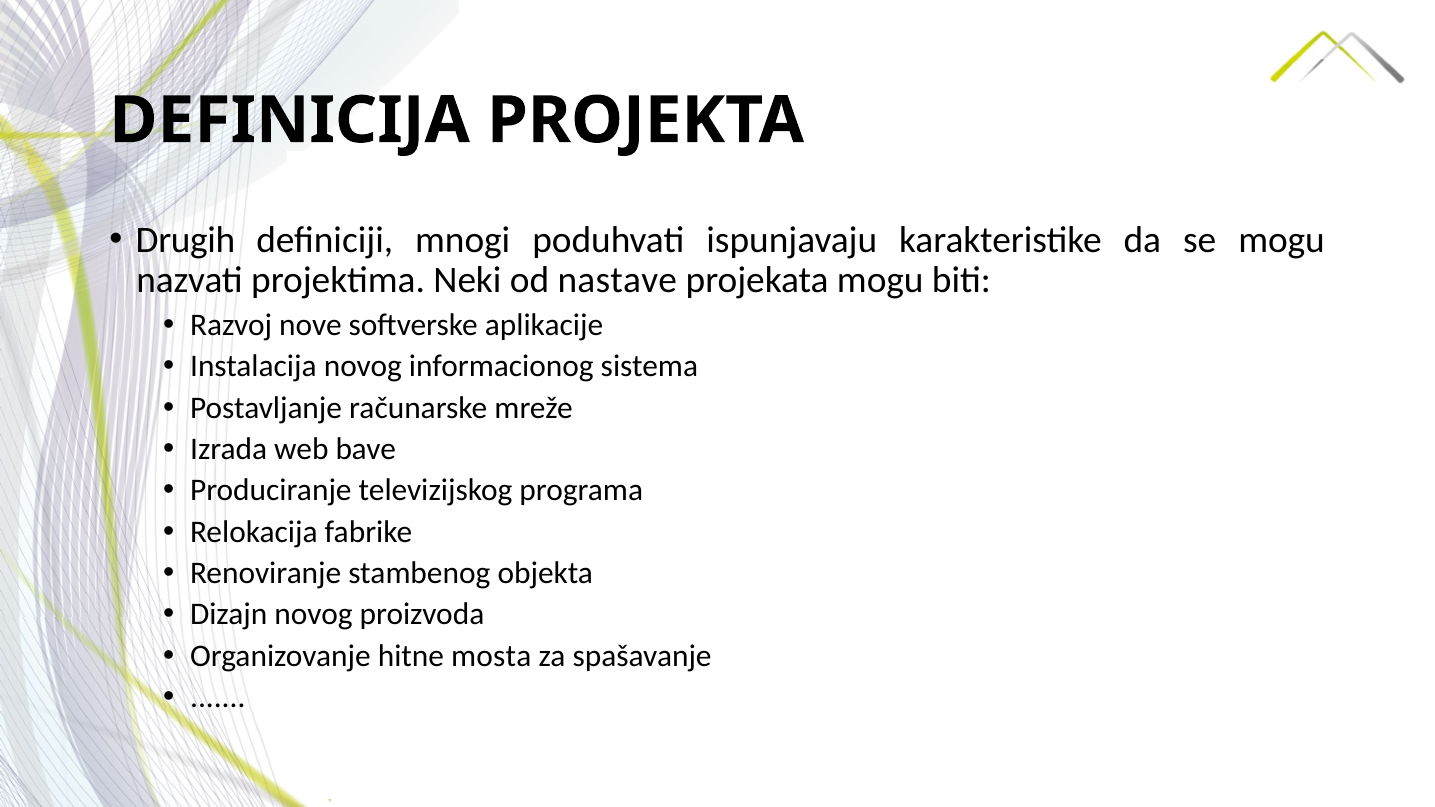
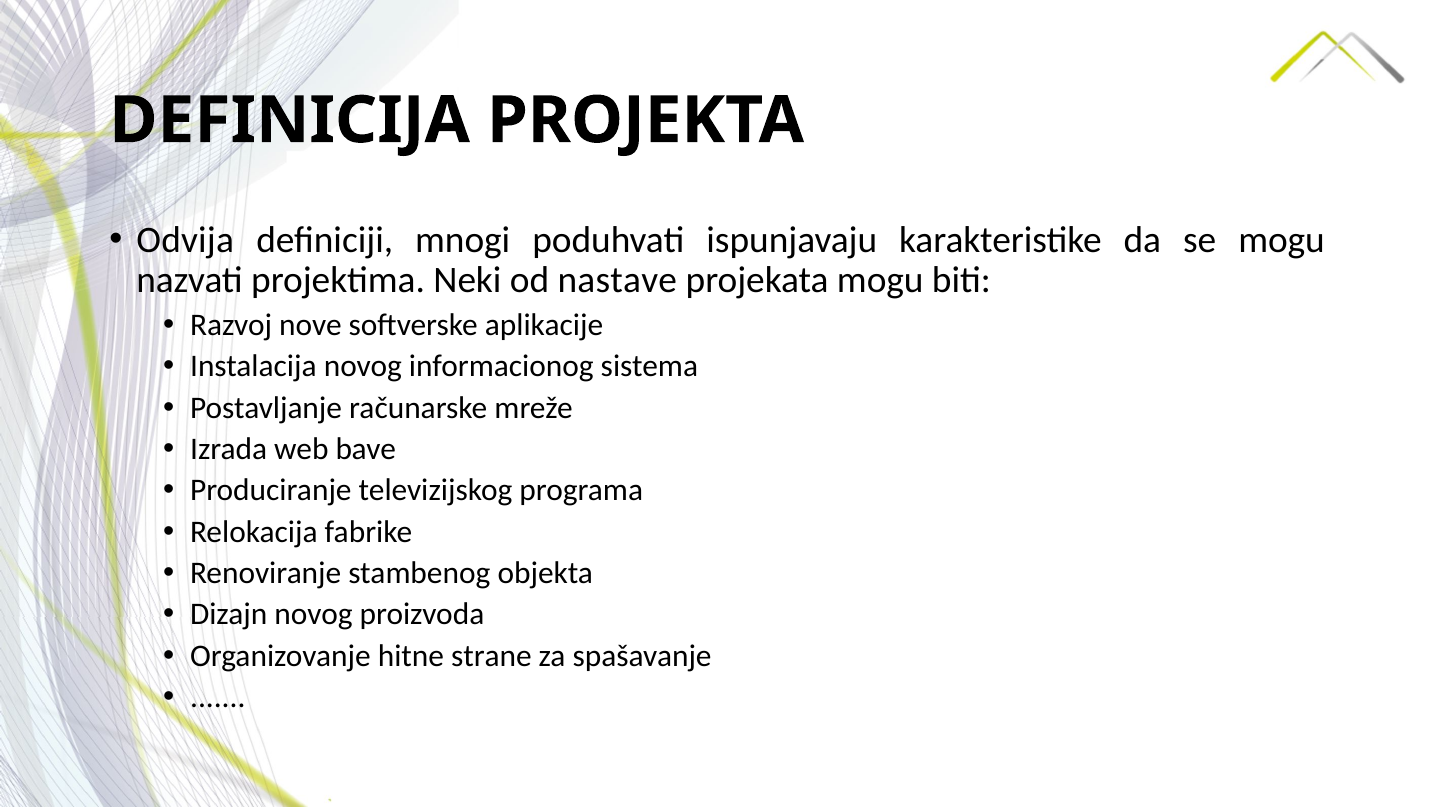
Drugih: Drugih -> Odvija
mosta: mosta -> strane
